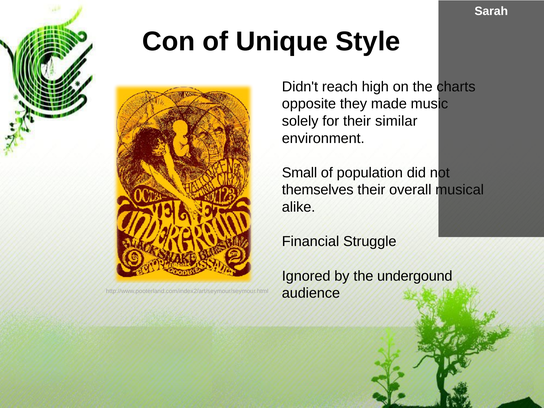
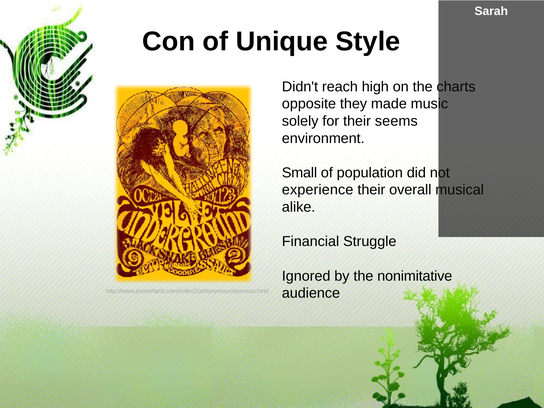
similar: similar -> seems
themselves: themselves -> experience
undergound: undergound -> nonimitative
